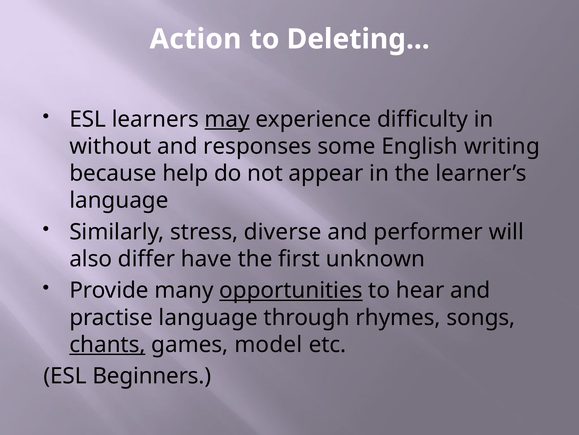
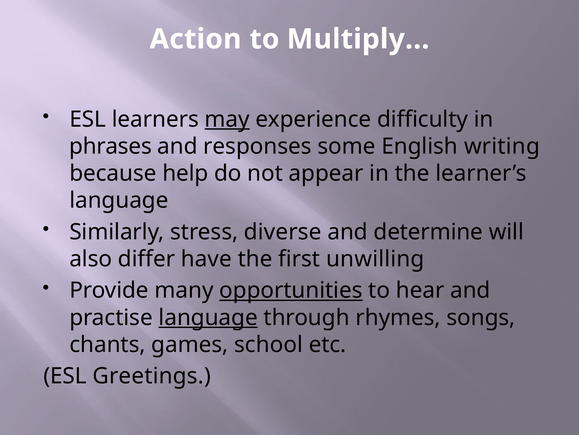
Deleting: Deleting -> Multiply
without: without -> phrases
performer: performer -> determine
unknown: unknown -> unwilling
language at (208, 317) underline: none -> present
chants underline: present -> none
model: model -> school
Beginners: Beginners -> Greetings
